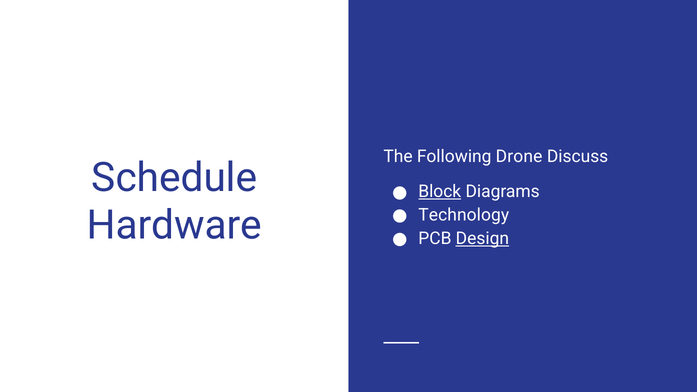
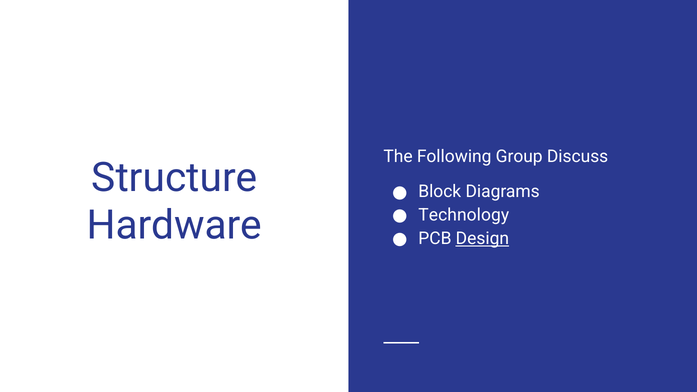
Drone: Drone -> Group
Schedule: Schedule -> Structure
Block underline: present -> none
